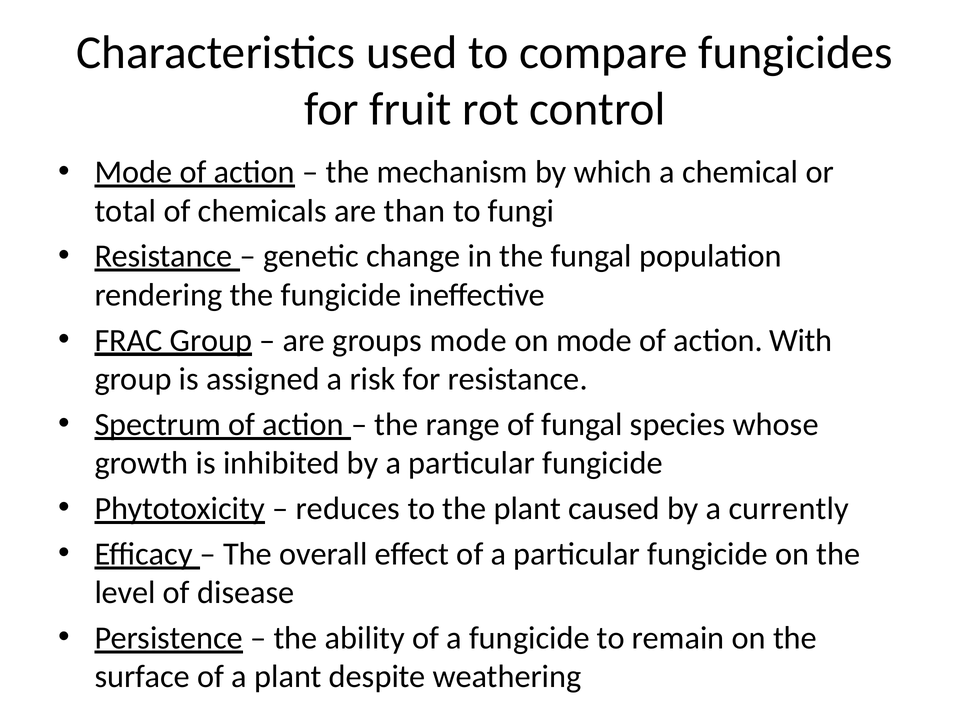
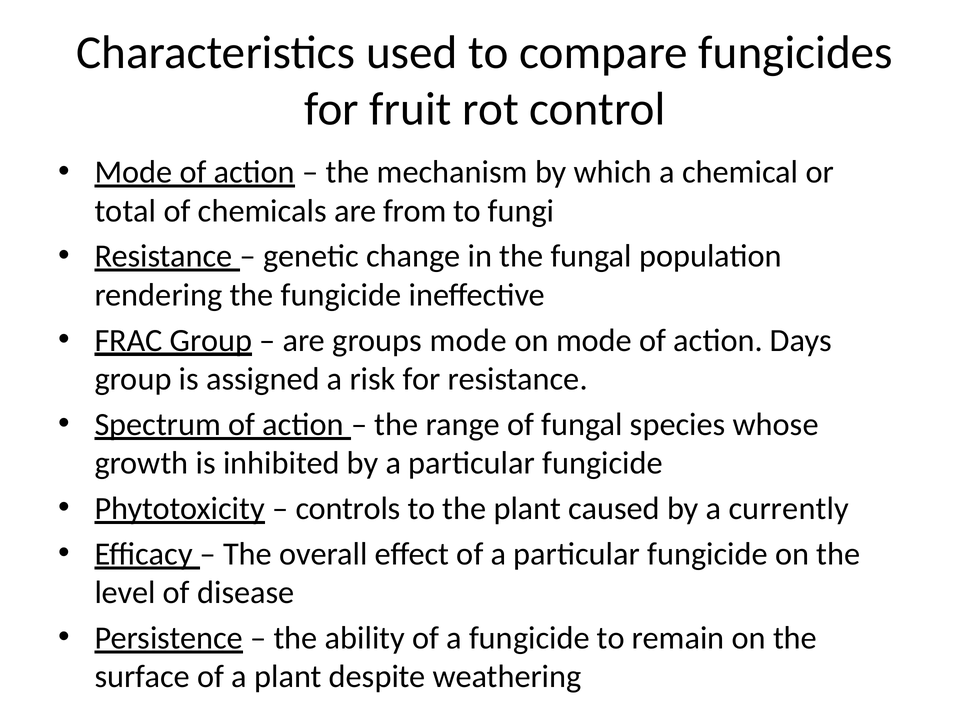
than: than -> from
With: With -> Days
reduces: reduces -> controls
